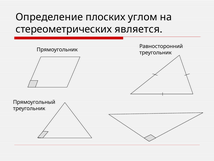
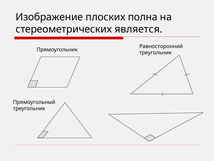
Определение: Определение -> Изображение
углом: углом -> полна
